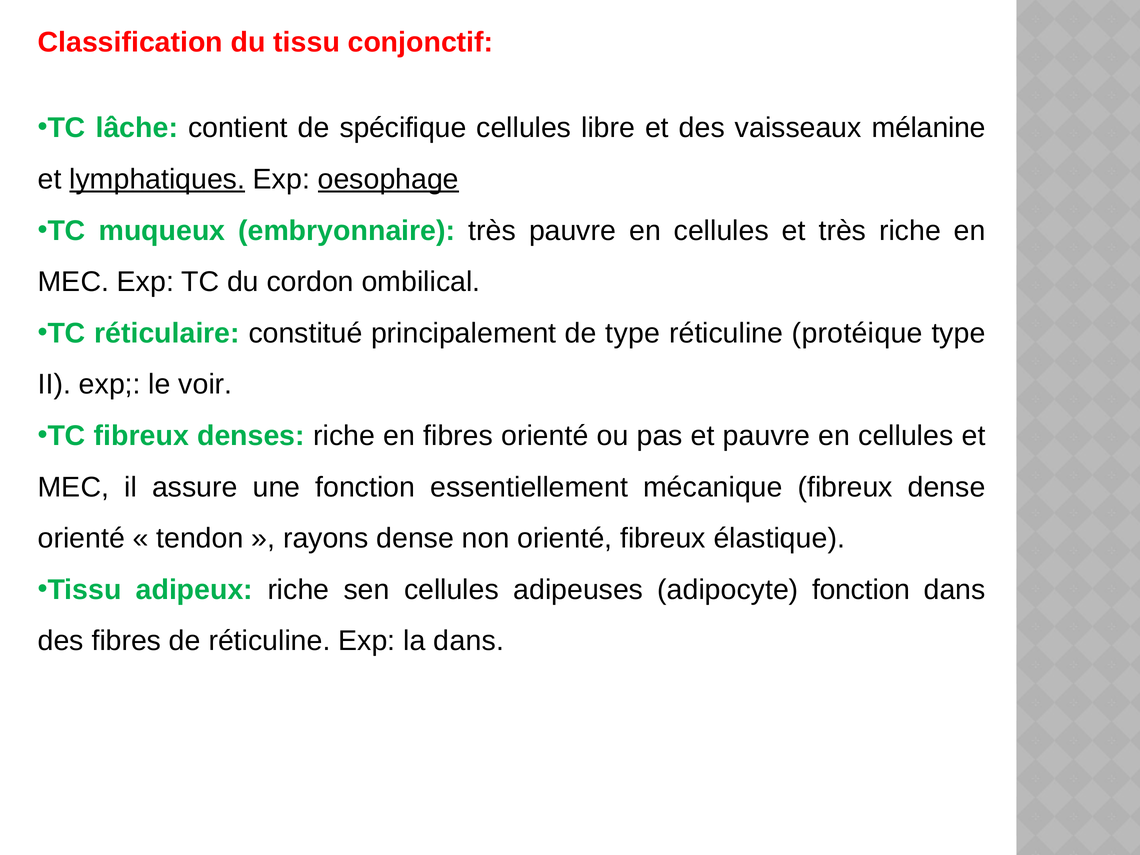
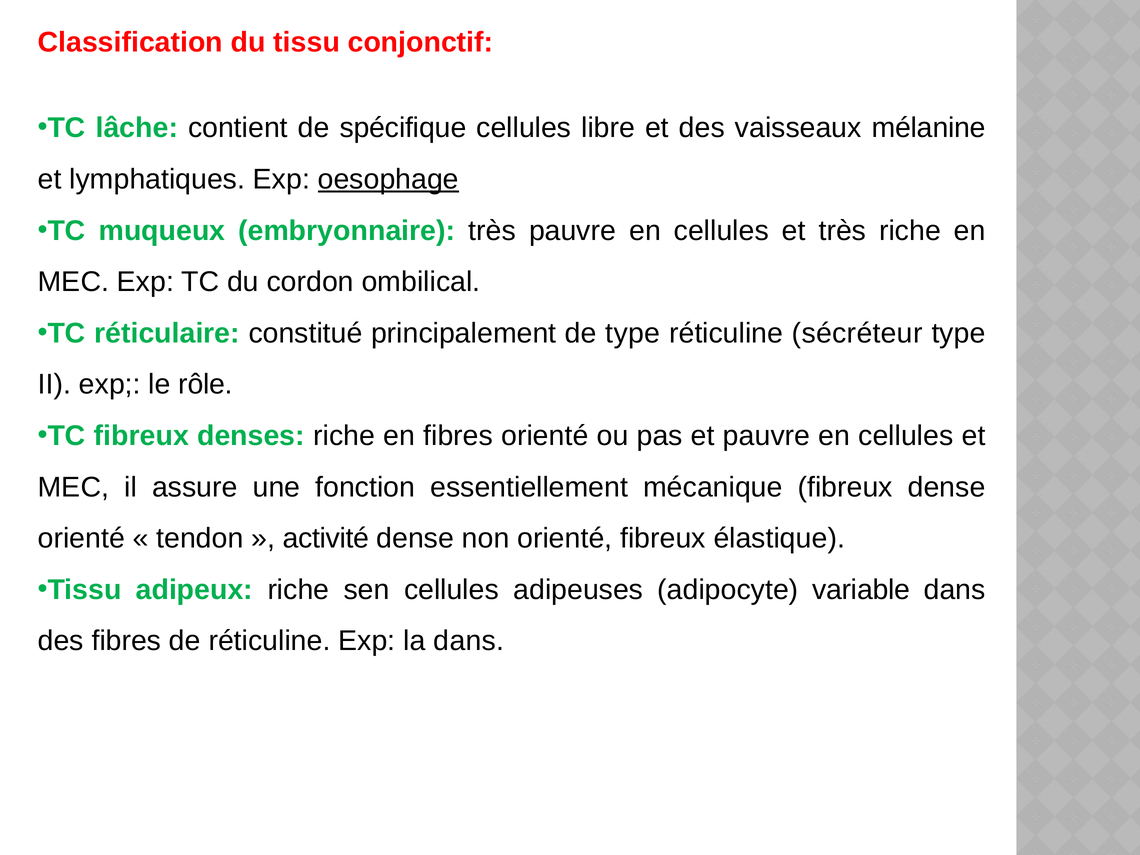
lymphatiques underline: present -> none
protéique: protéique -> sécréteur
voir: voir -> rôle
rayons: rayons -> activité
adipocyte fonction: fonction -> variable
